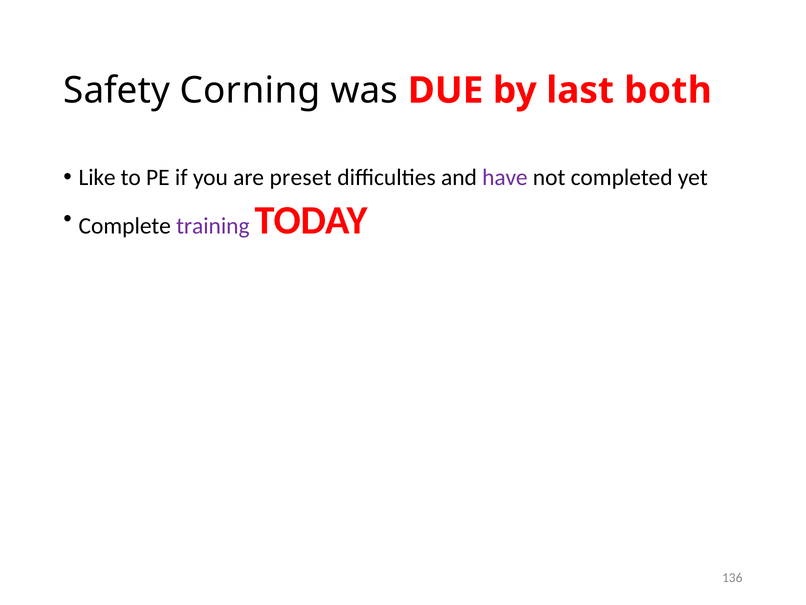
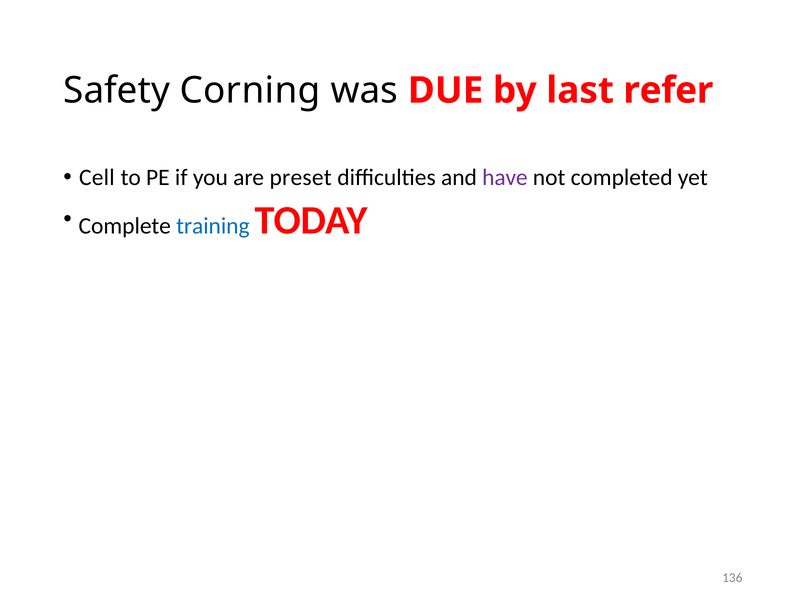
both: both -> refer
Like: Like -> Cell
training colour: purple -> blue
